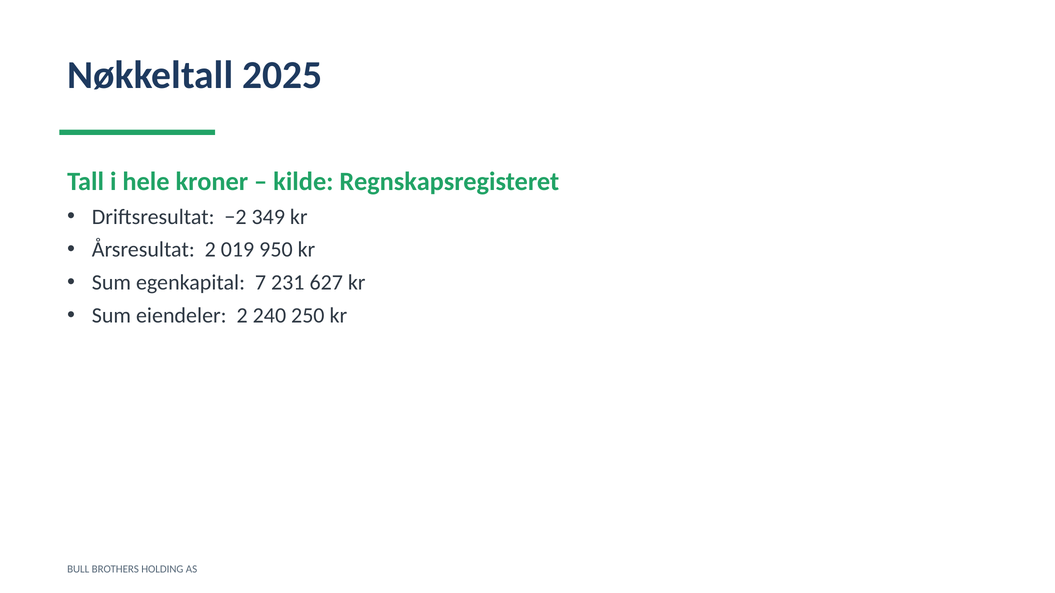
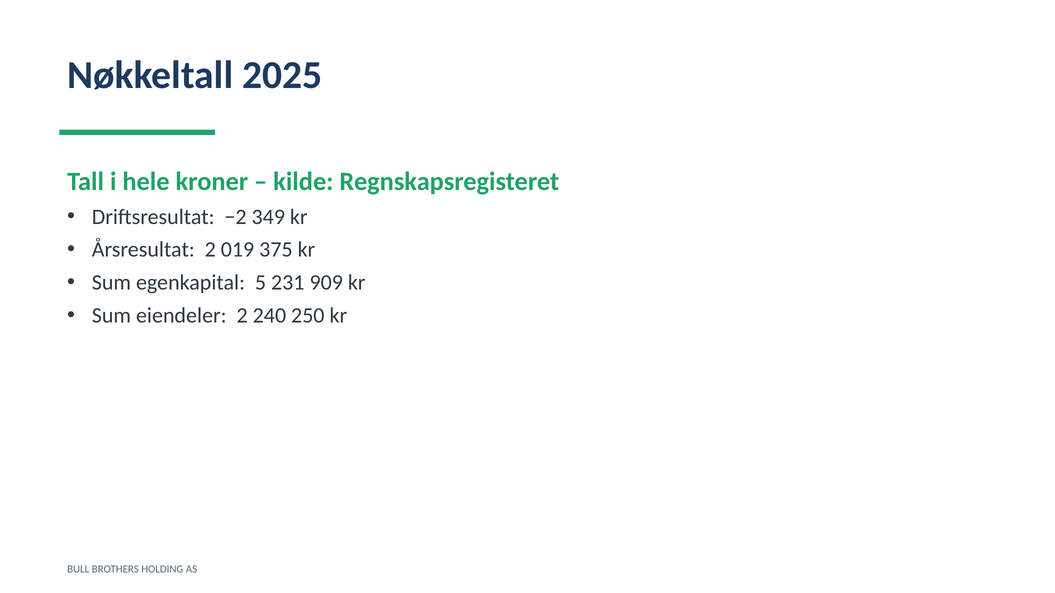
950: 950 -> 375
7: 7 -> 5
627: 627 -> 909
